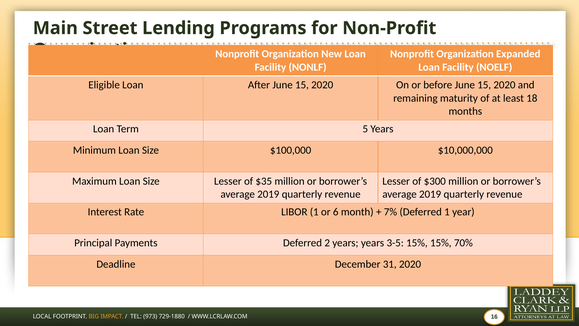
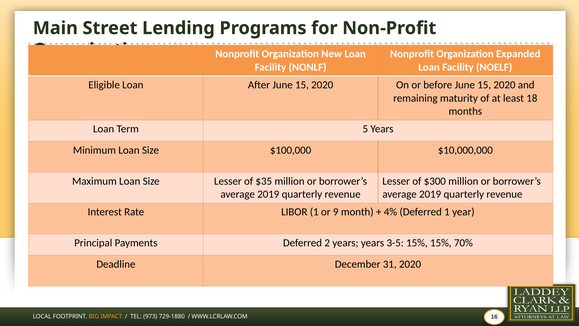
6: 6 -> 9
7%: 7% -> 4%
